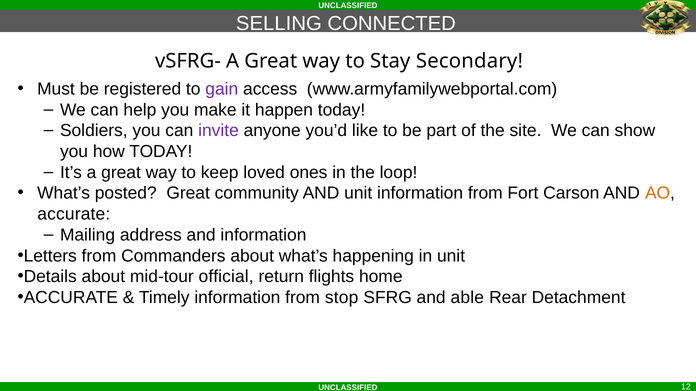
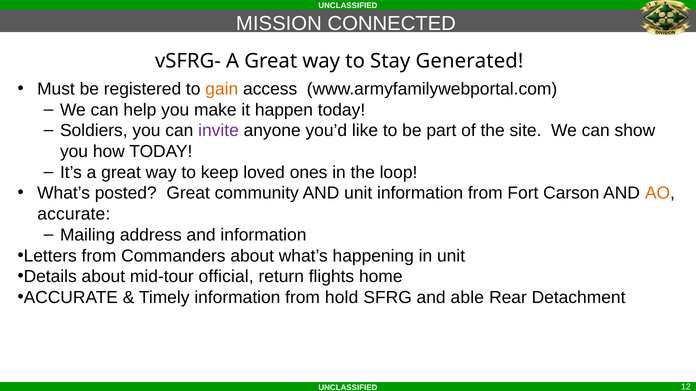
SELLING: SELLING -> MISSION
Secondary: Secondary -> Generated
gain colour: purple -> orange
stop: stop -> hold
